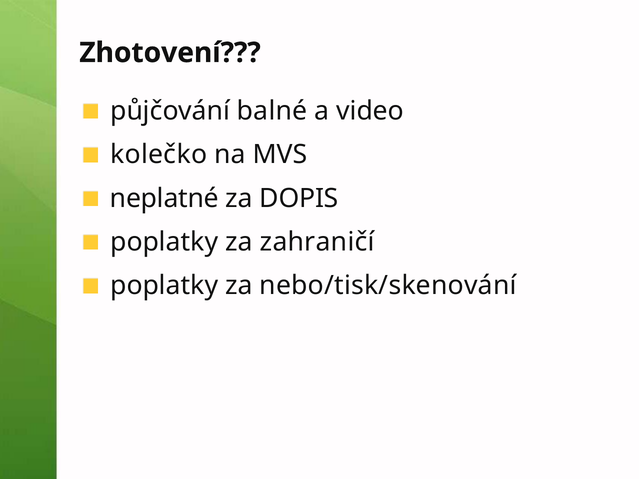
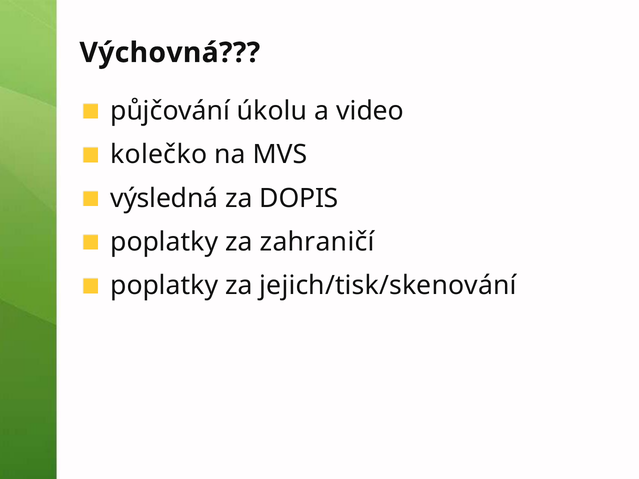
Zhotovení: Zhotovení -> Výchovná
balné: balné -> úkolu
neplatné: neplatné -> výsledná
nebo/tisk/skenování: nebo/tisk/skenování -> jejich/tisk/skenování
